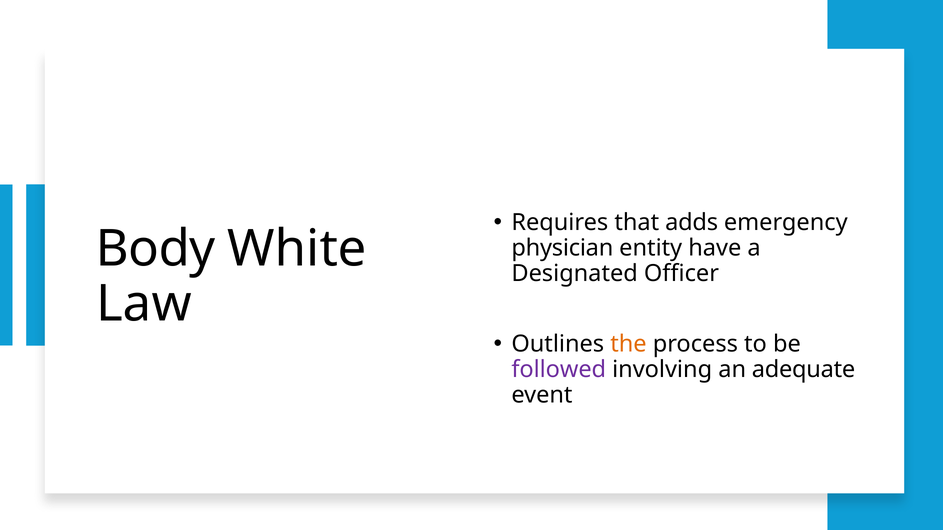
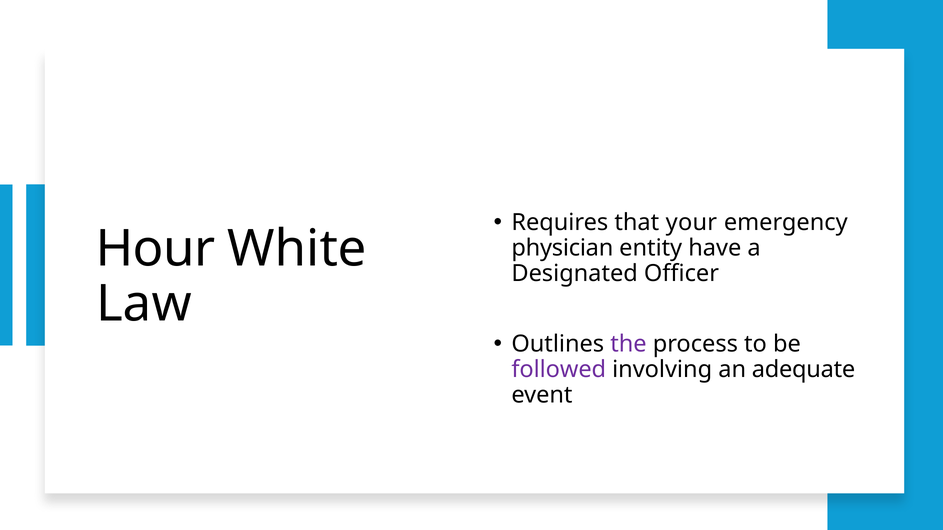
adds: adds -> your
Body: Body -> Hour
the colour: orange -> purple
